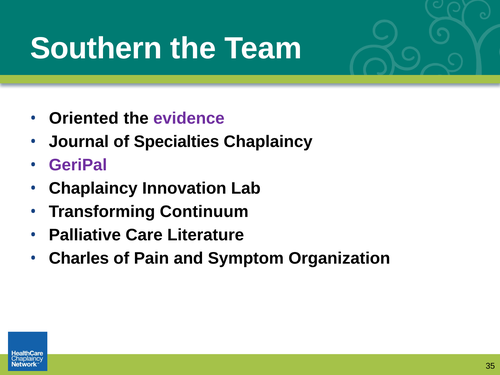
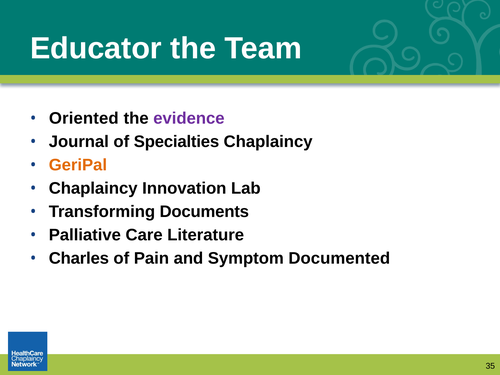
Southern: Southern -> Educator
GeriPal colour: purple -> orange
Continuum: Continuum -> Documents
Organization: Organization -> Documented
